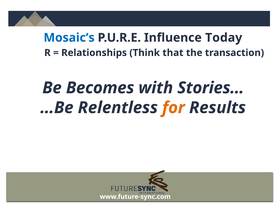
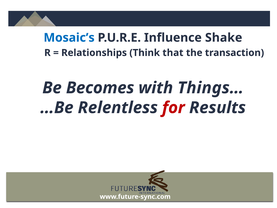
Today: Today -> Shake
Stories…: Stories… -> Things…
for colour: orange -> red
